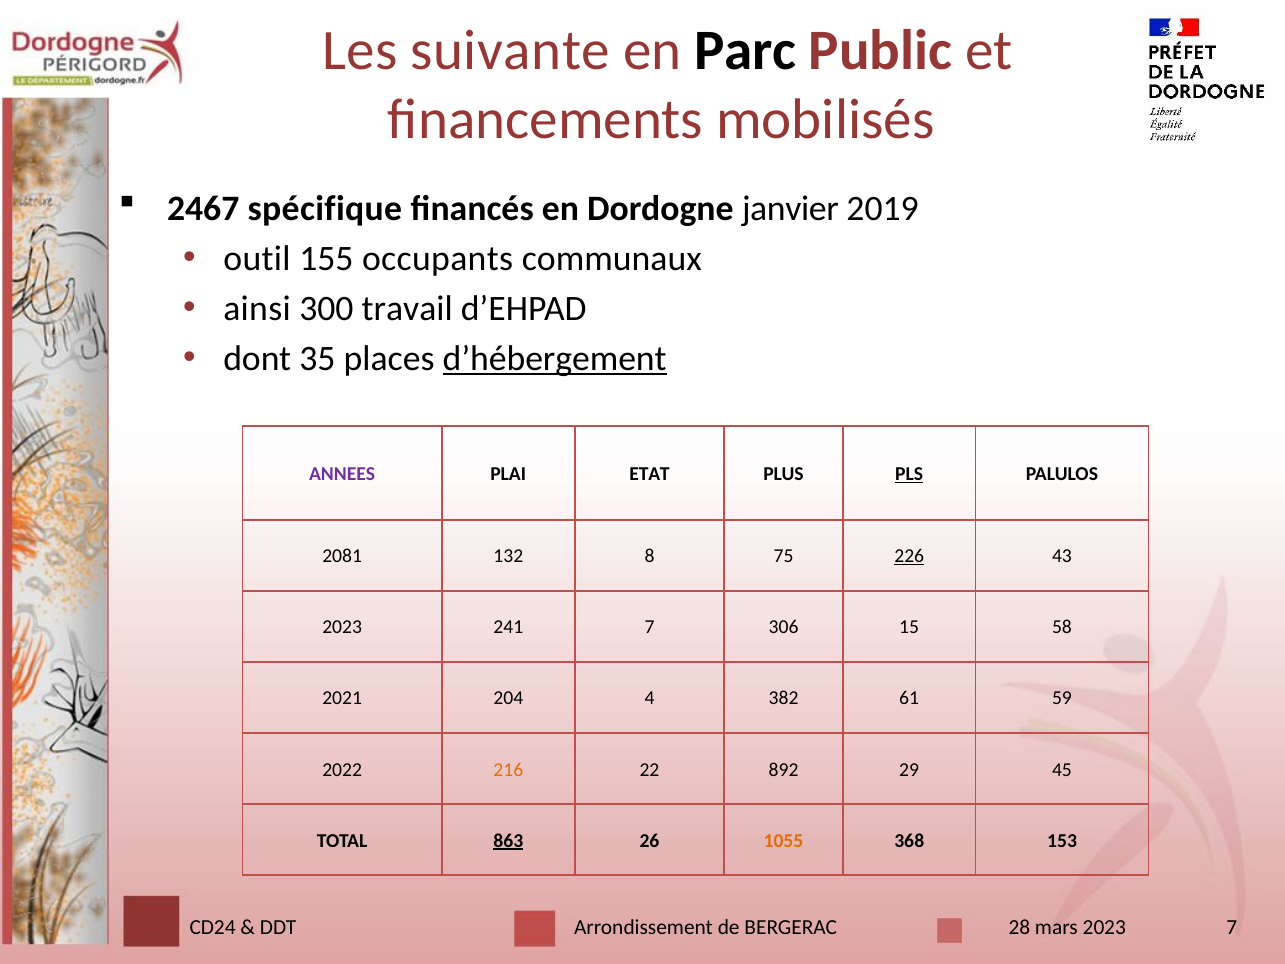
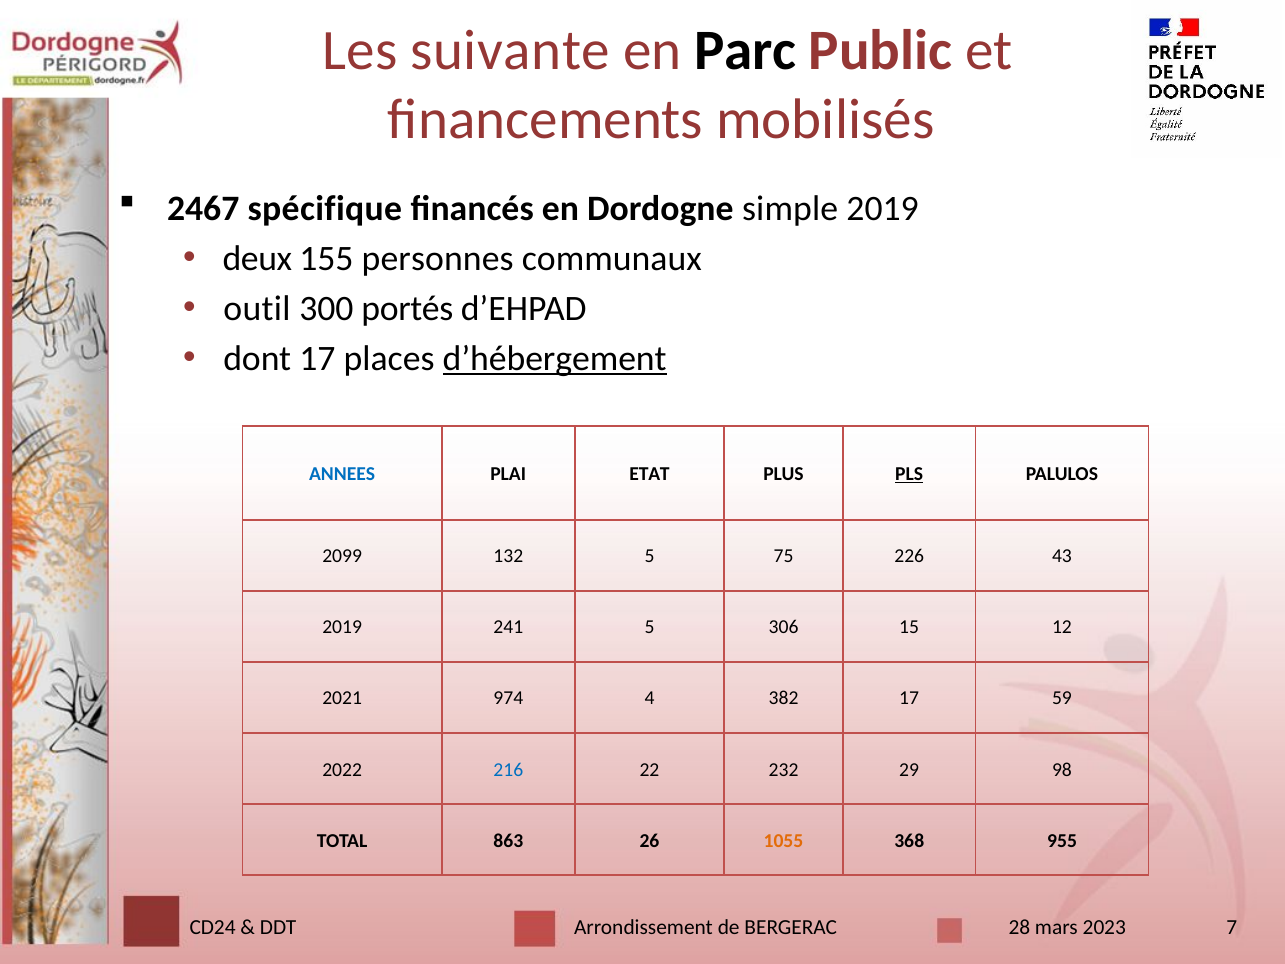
janvier: janvier -> simple
outil: outil -> deux
occupants: occupants -> personnes
ainsi: ainsi -> outil
travail: travail -> portés
dont 35: 35 -> 17
ANNEES colour: purple -> blue
2081: 2081 -> 2099
132 8: 8 -> 5
226 underline: present -> none
2023 at (342, 627): 2023 -> 2019
241 7: 7 -> 5
58: 58 -> 12
204: 204 -> 974
382 61: 61 -> 17
216 colour: orange -> blue
892: 892 -> 232
45: 45 -> 98
863 underline: present -> none
153: 153 -> 955
